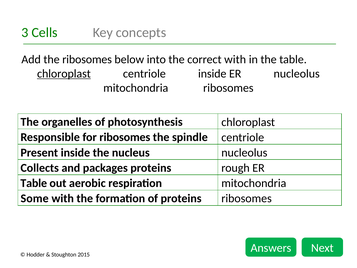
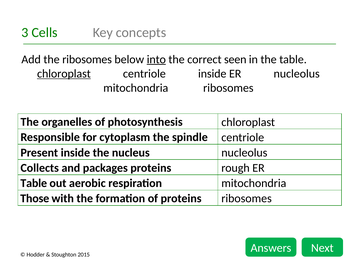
into underline: none -> present
correct with: with -> seen
for ribosomes: ribosomes -> cytoplasm
Some: Some -> Those
